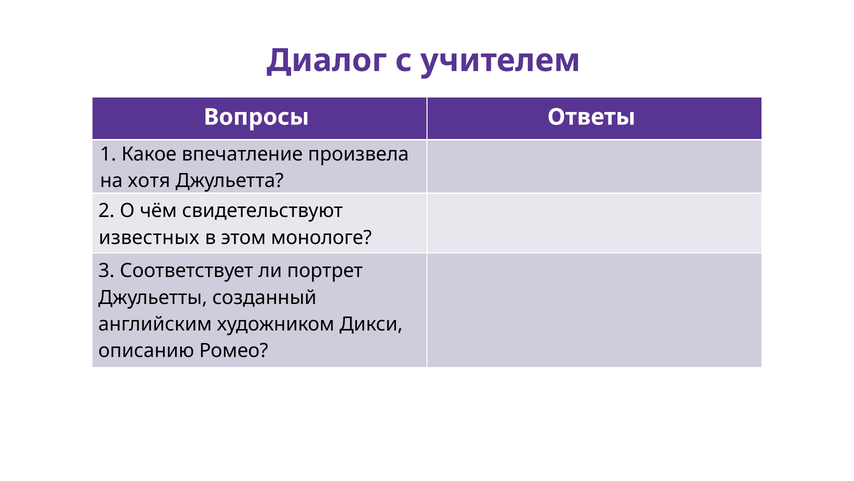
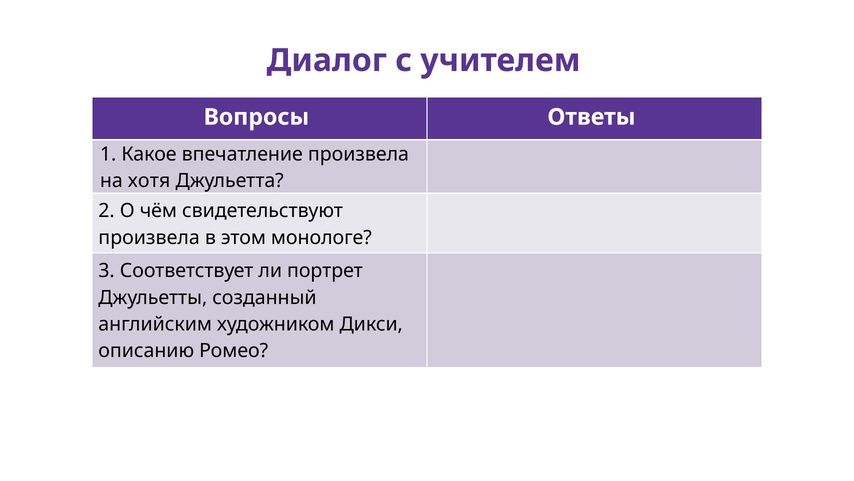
известных at (149, 237): известных -> произвела
